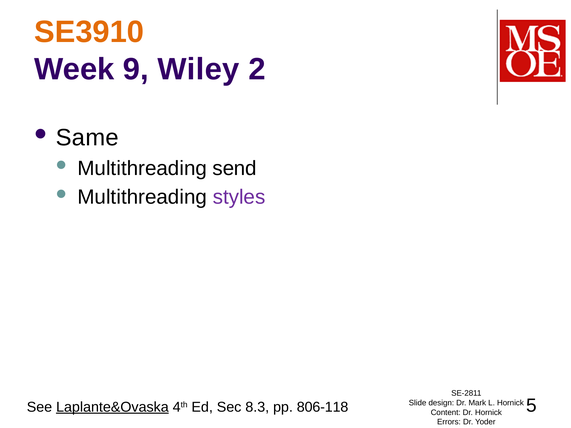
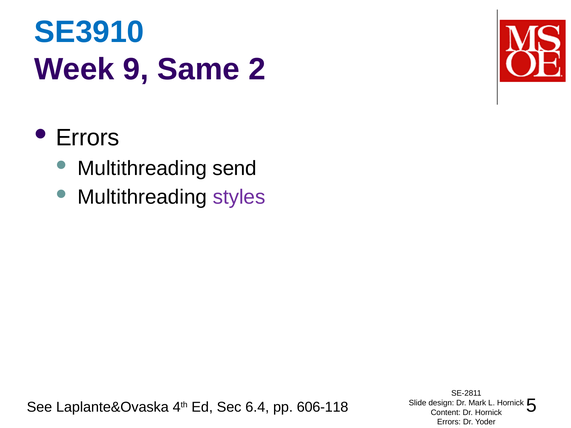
SE3910 colour: orange -> blue
Wiley: Wiley -> Same
Same at (87, 138): Same -> Errors
Laplante&Ovaska underline: present -> none
8.3: 8.3 -> 6.4
806-118: 806-118 -> 606-118
